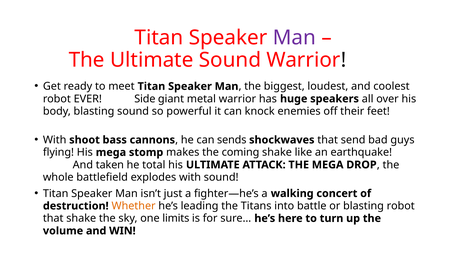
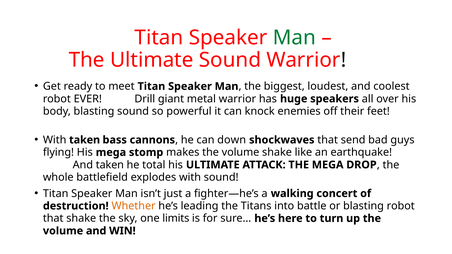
Man at (294, 38) colour: purple -> green
Side: Side -> Drill
With shoot: shoot -> taken
sends: sends -> down
makes the coming: coming -> volume
